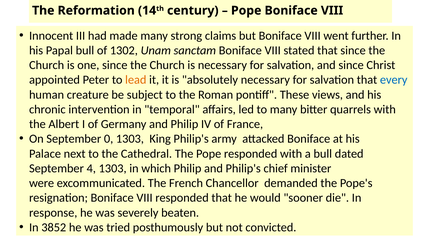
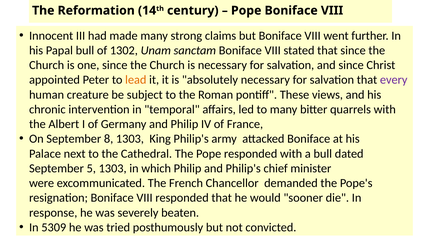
every colour: blue -> purple
0: 0 -> 8
4: 4 -> 5
3852: 3852 -> 5309
